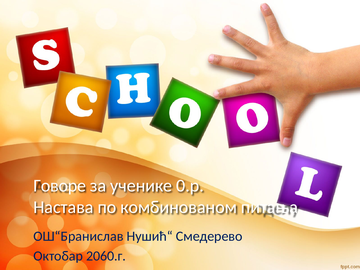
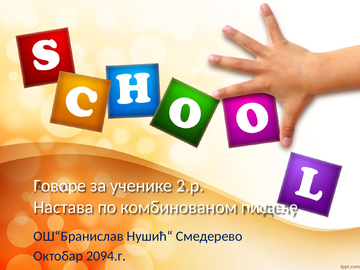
0.р: 0.р -> 2.р
питања: питања -> писање
2060.г: 2060.г -> 2094.г
